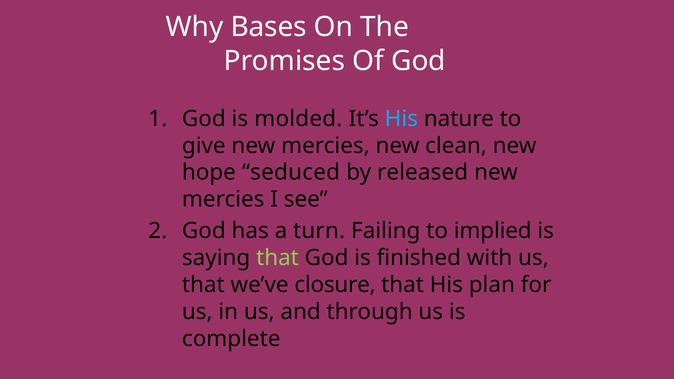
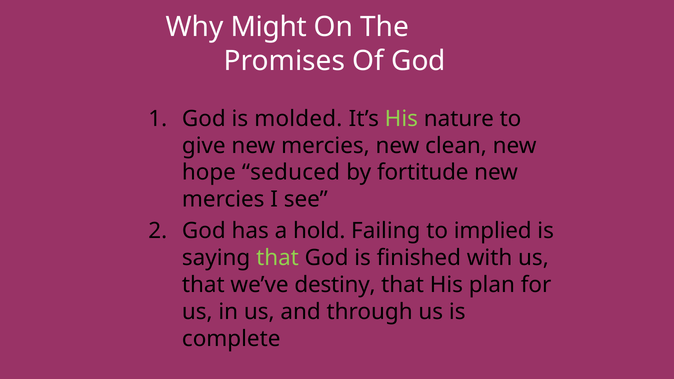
Bases: Bases -> Might
His at (401, 119) colour: light blue -> light green
released: released -> fortitude
turn: turn -> hold
closure: closure -> destiny
